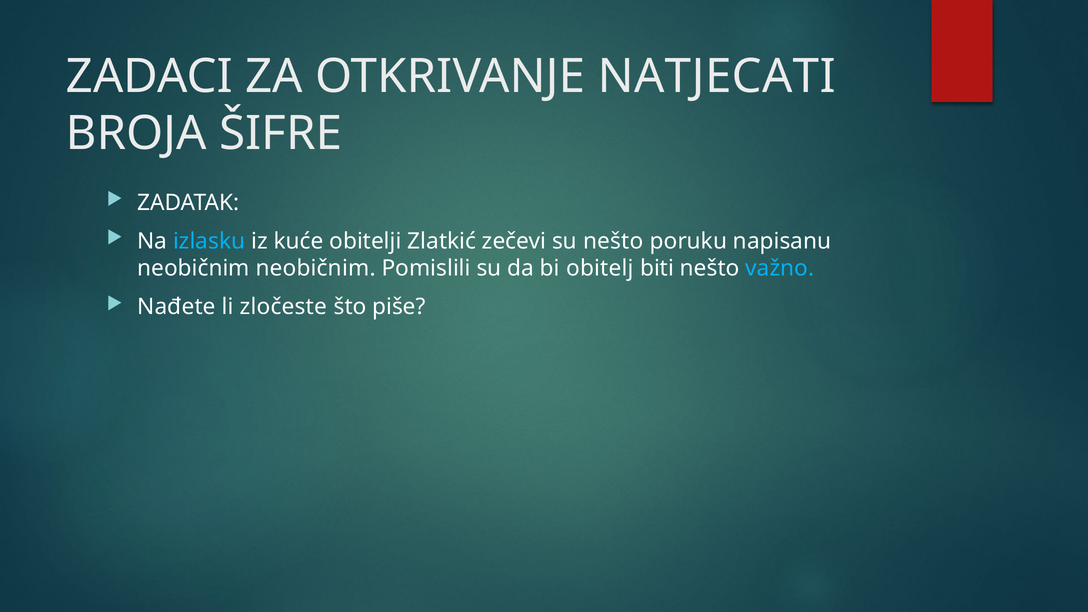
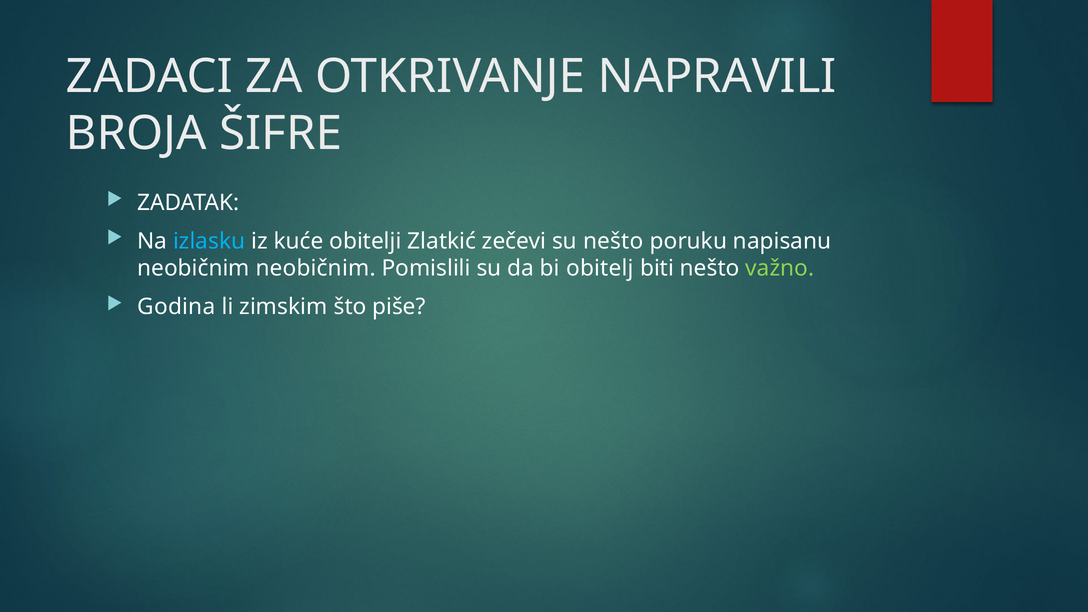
NATJECATI: NATJECATI -> NAPRAVILI
važno colour: light blue -> light green
Nađete: Nađete -> Godina
zločeste: zločeste -> zimskim
